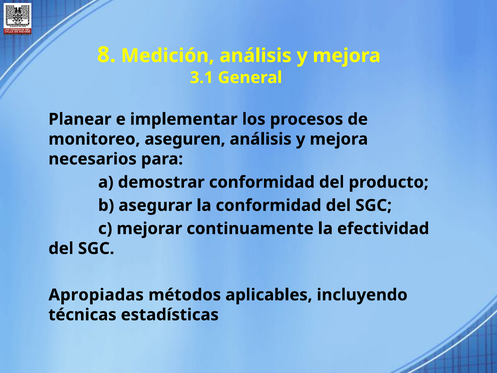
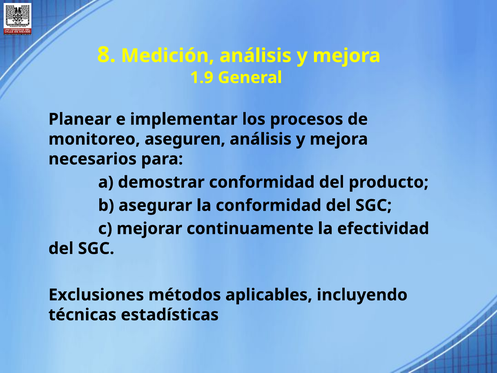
3.1: 3.1 -> 1.9
Apropiadas: Apropiadas -> Exclusiones
